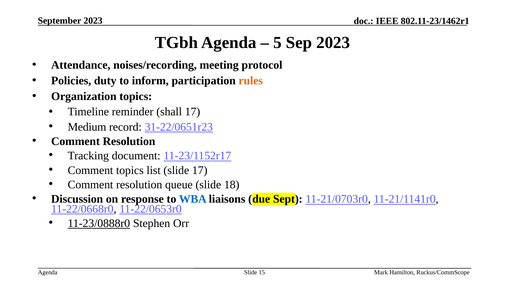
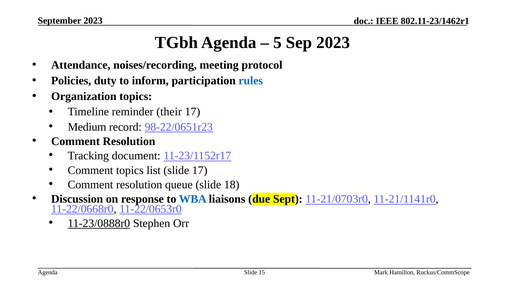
rules colour: orange -> blue
shall: shall -> their
31-22/0651r23: 31-22/0651r23 -> 98-22/0651r23
